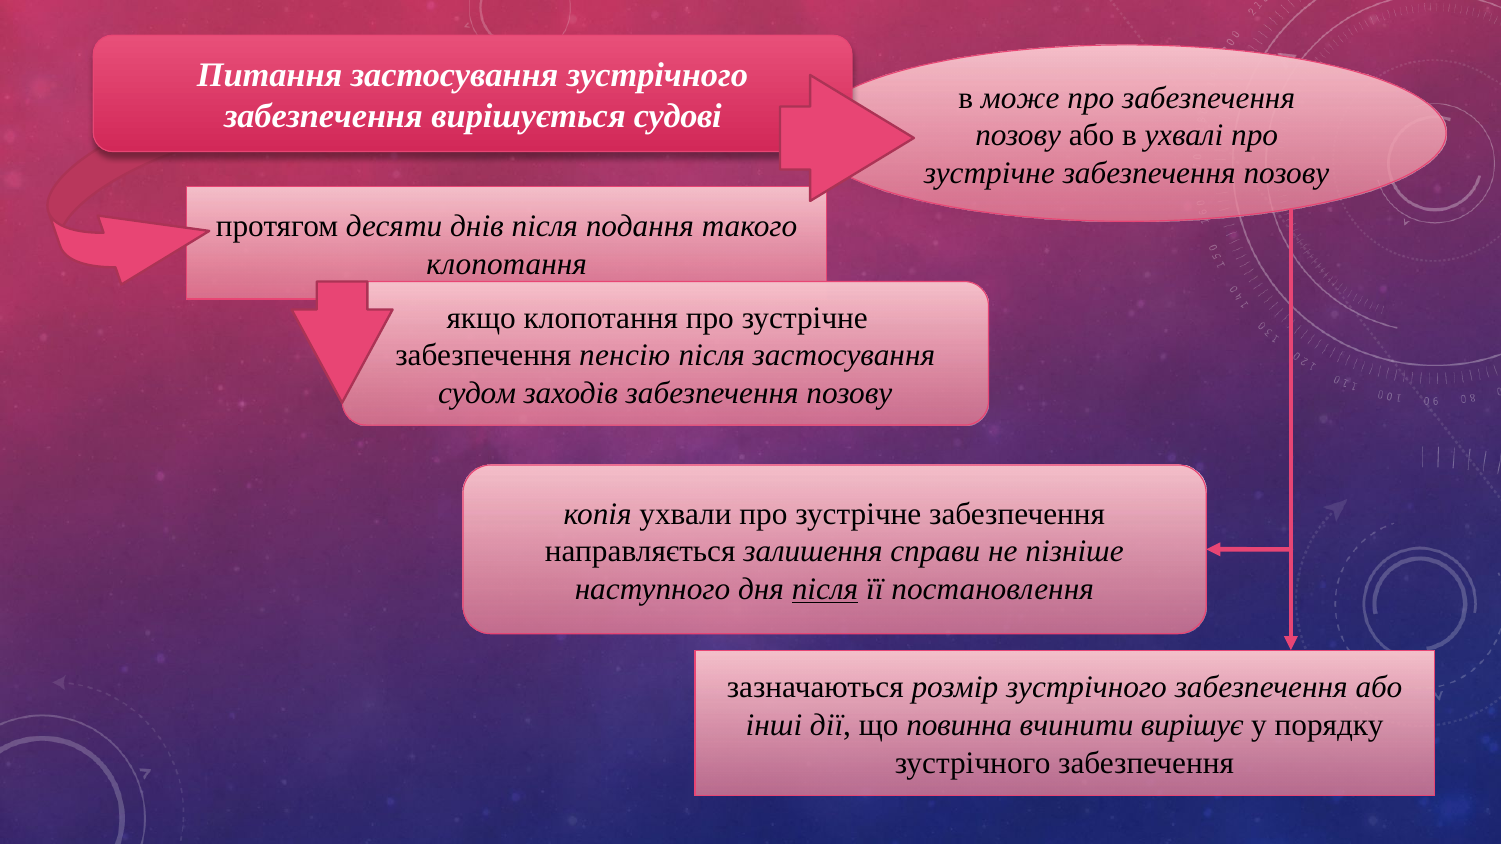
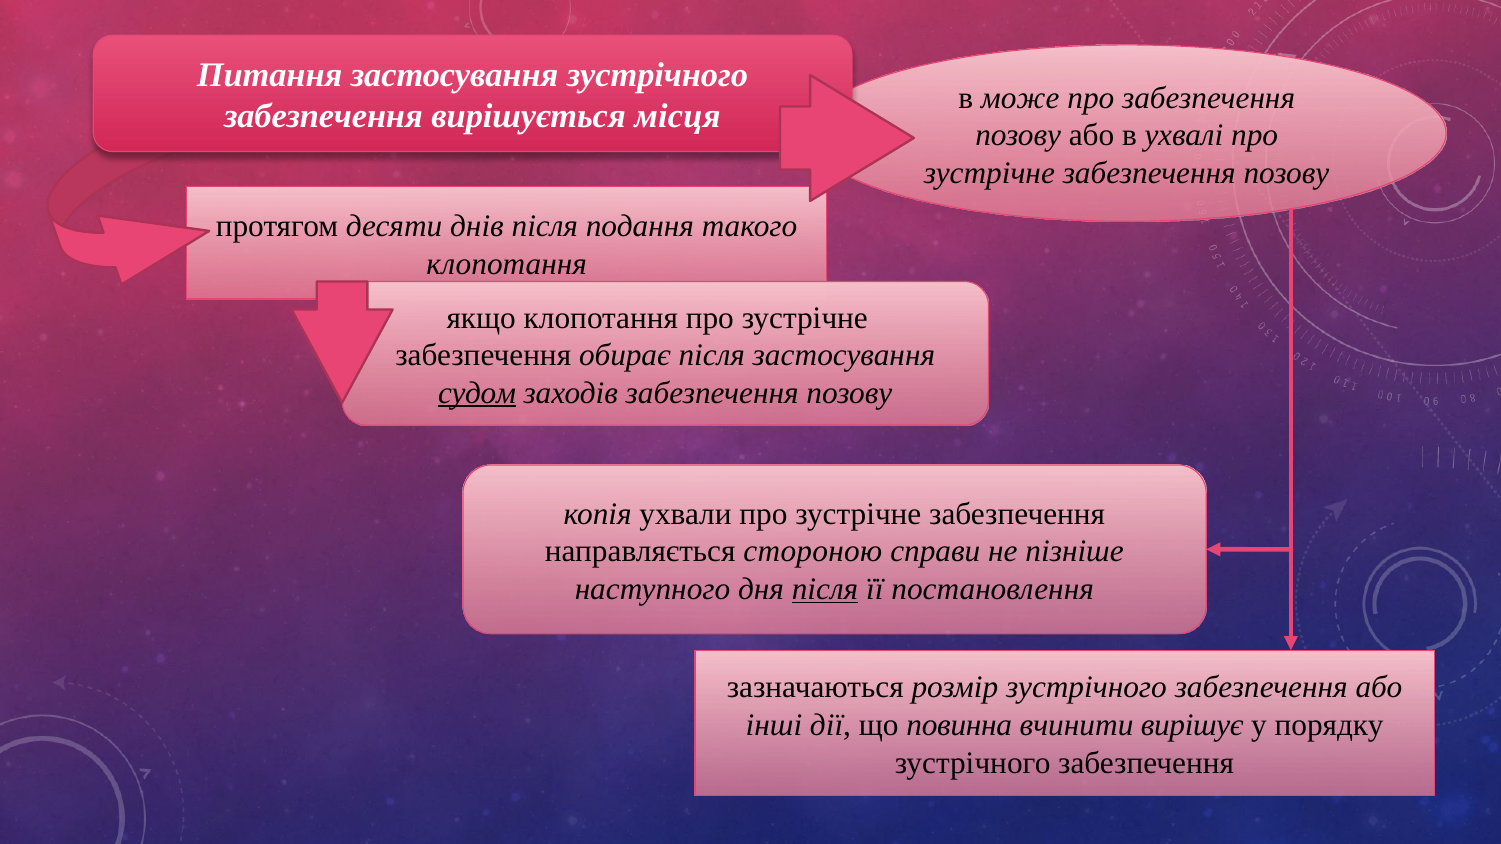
судові: судові -> місця
пенсію: пенсію -> обирає
судом underline: none -> present
залишення: залишення -> стороною
